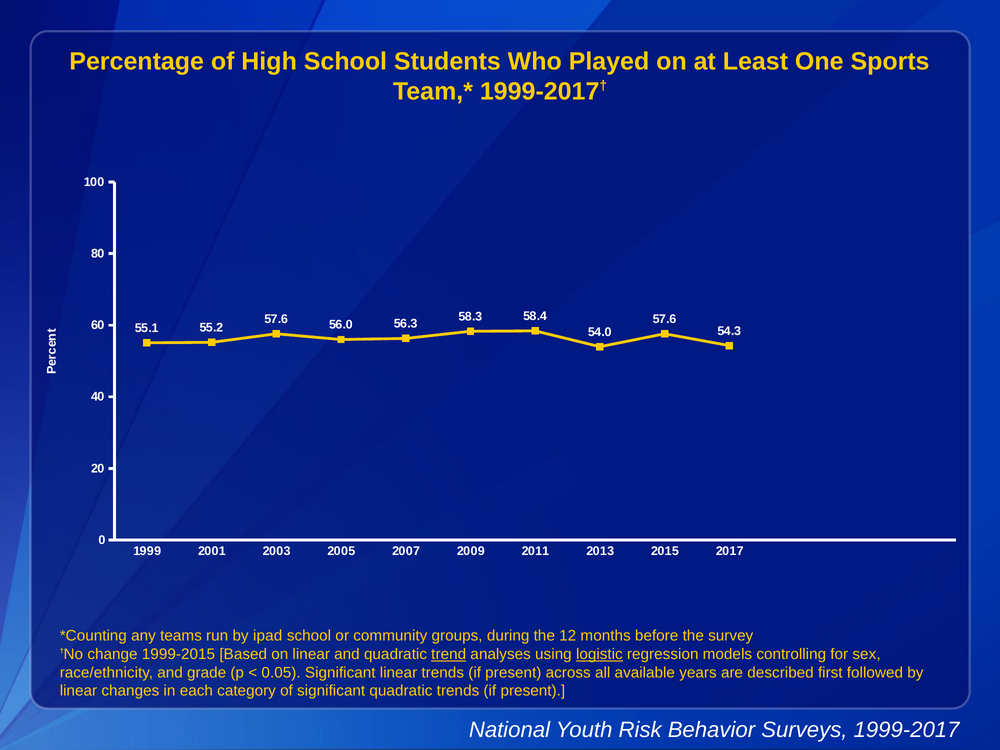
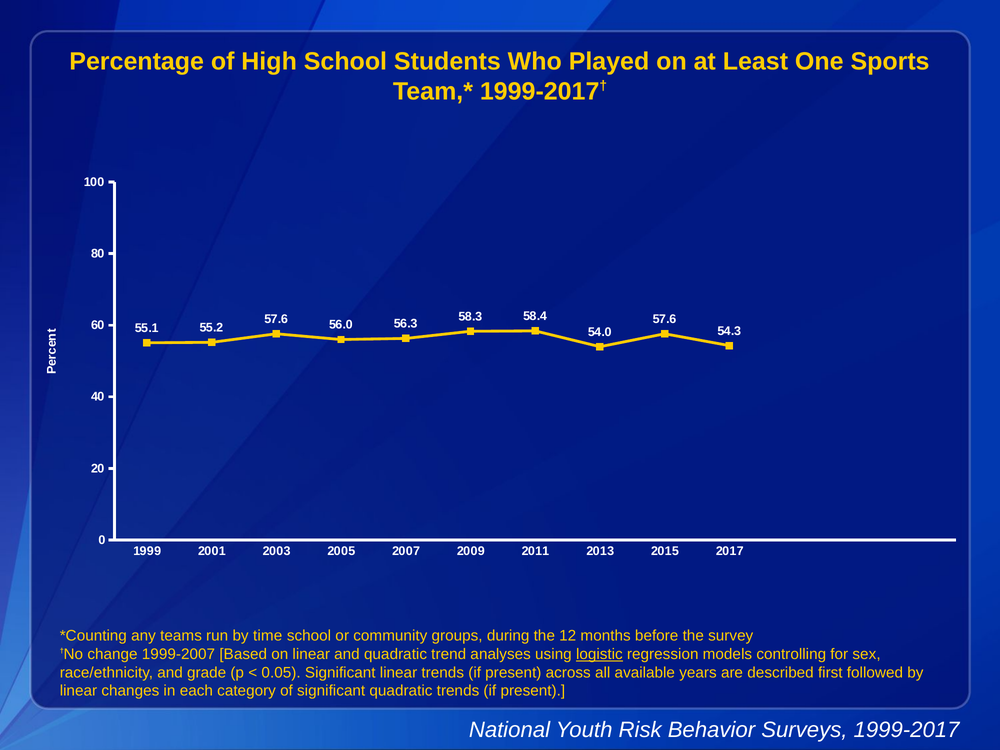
ipad: ipad -> time
1999-2015: 1999-2015 -> 1999-2007
trend underline: present -> none
